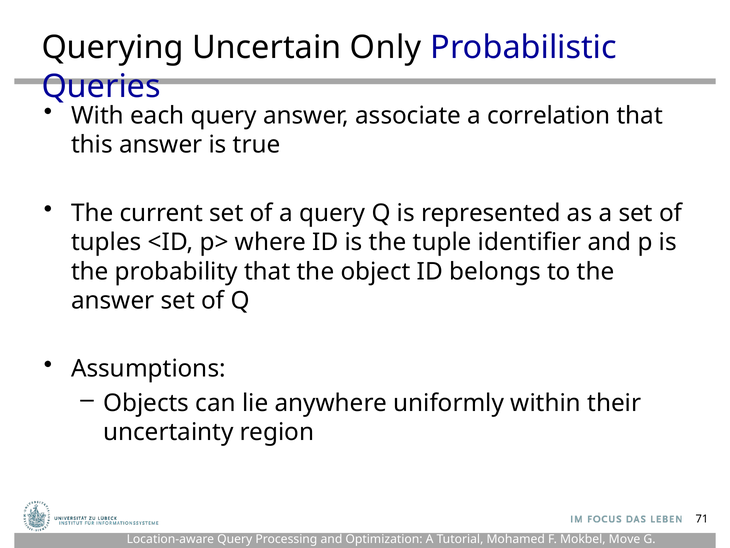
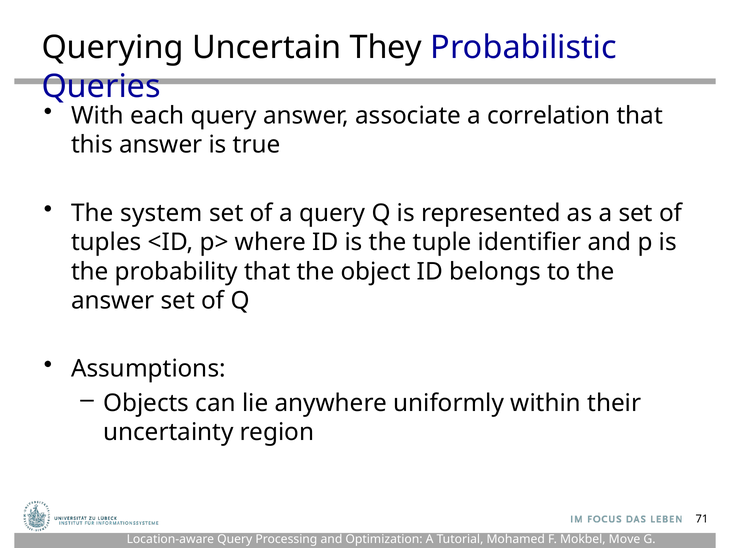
Only: Only -> They
current: current -> system
